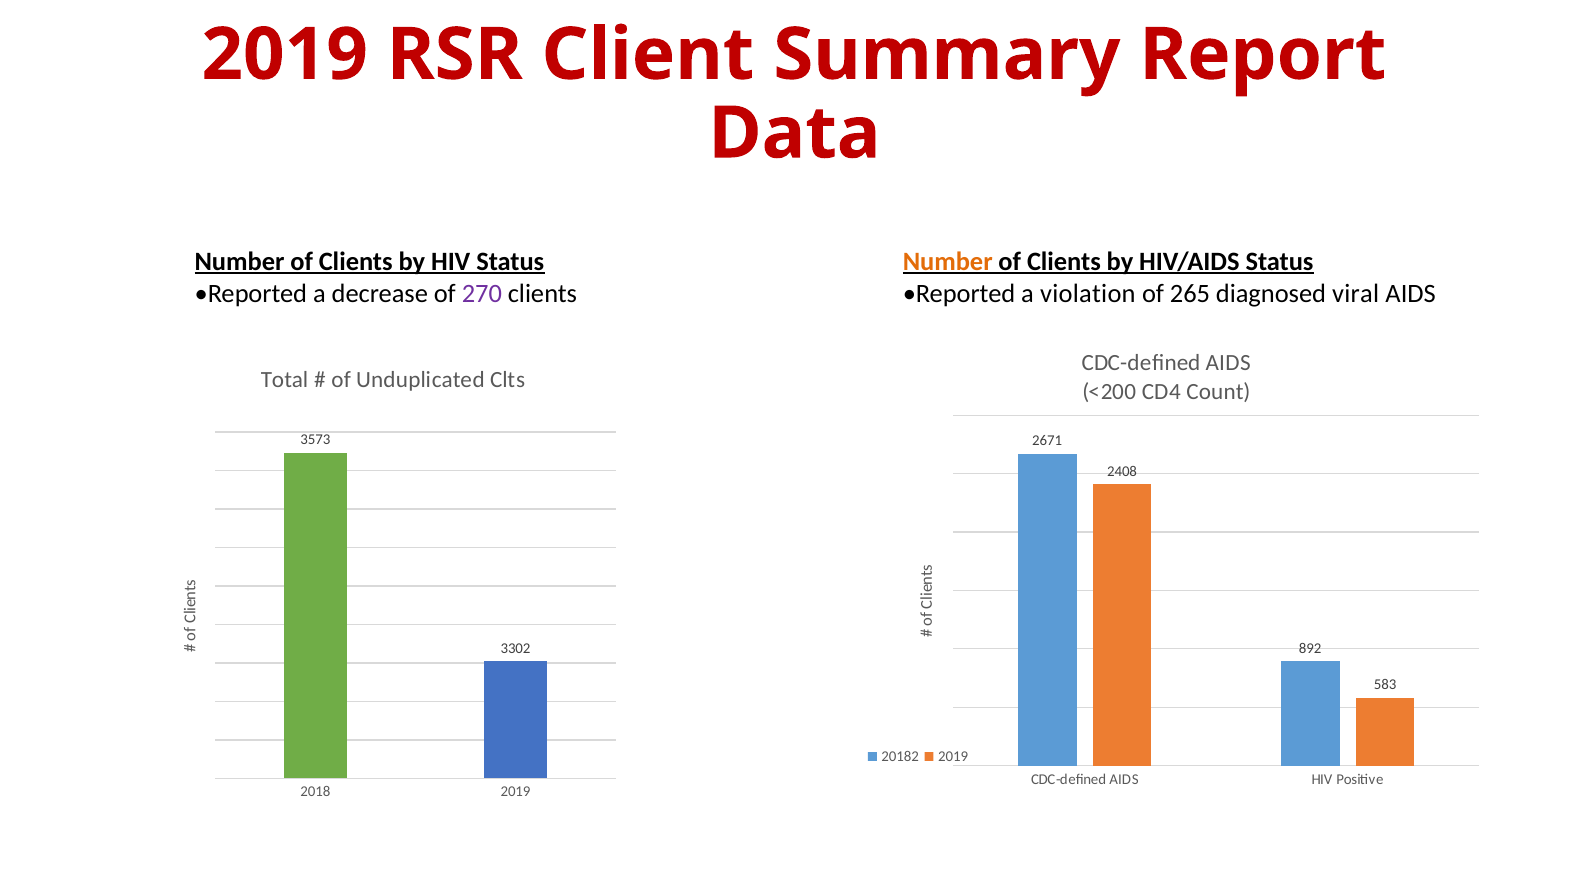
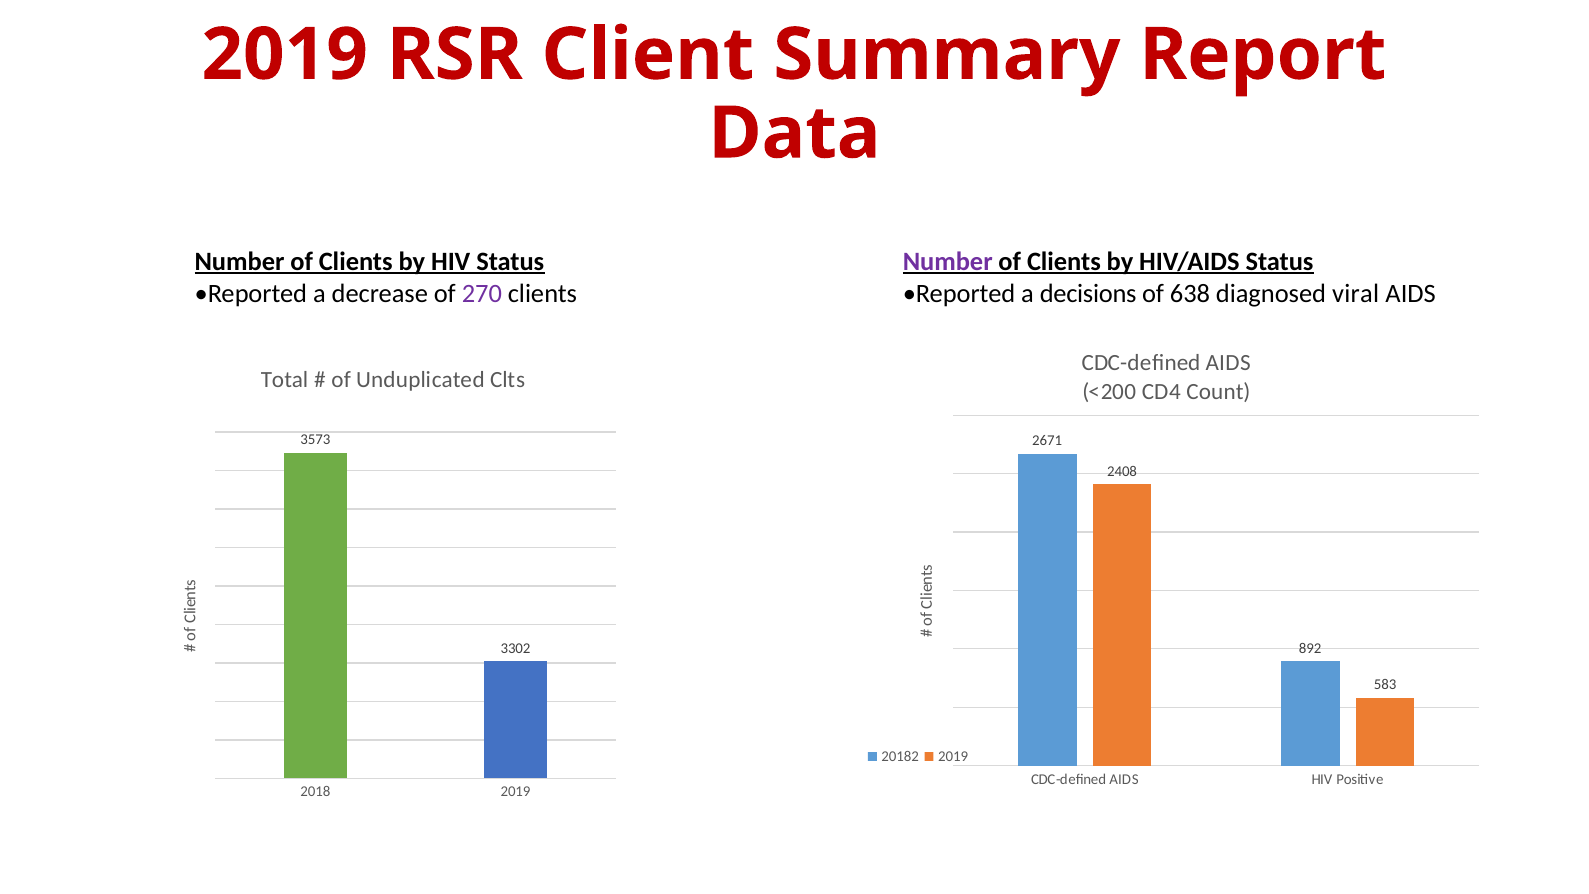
Number at (948, 261) colour: orange -> purple
violation: violation -> decisions
265: 265 -> 638
